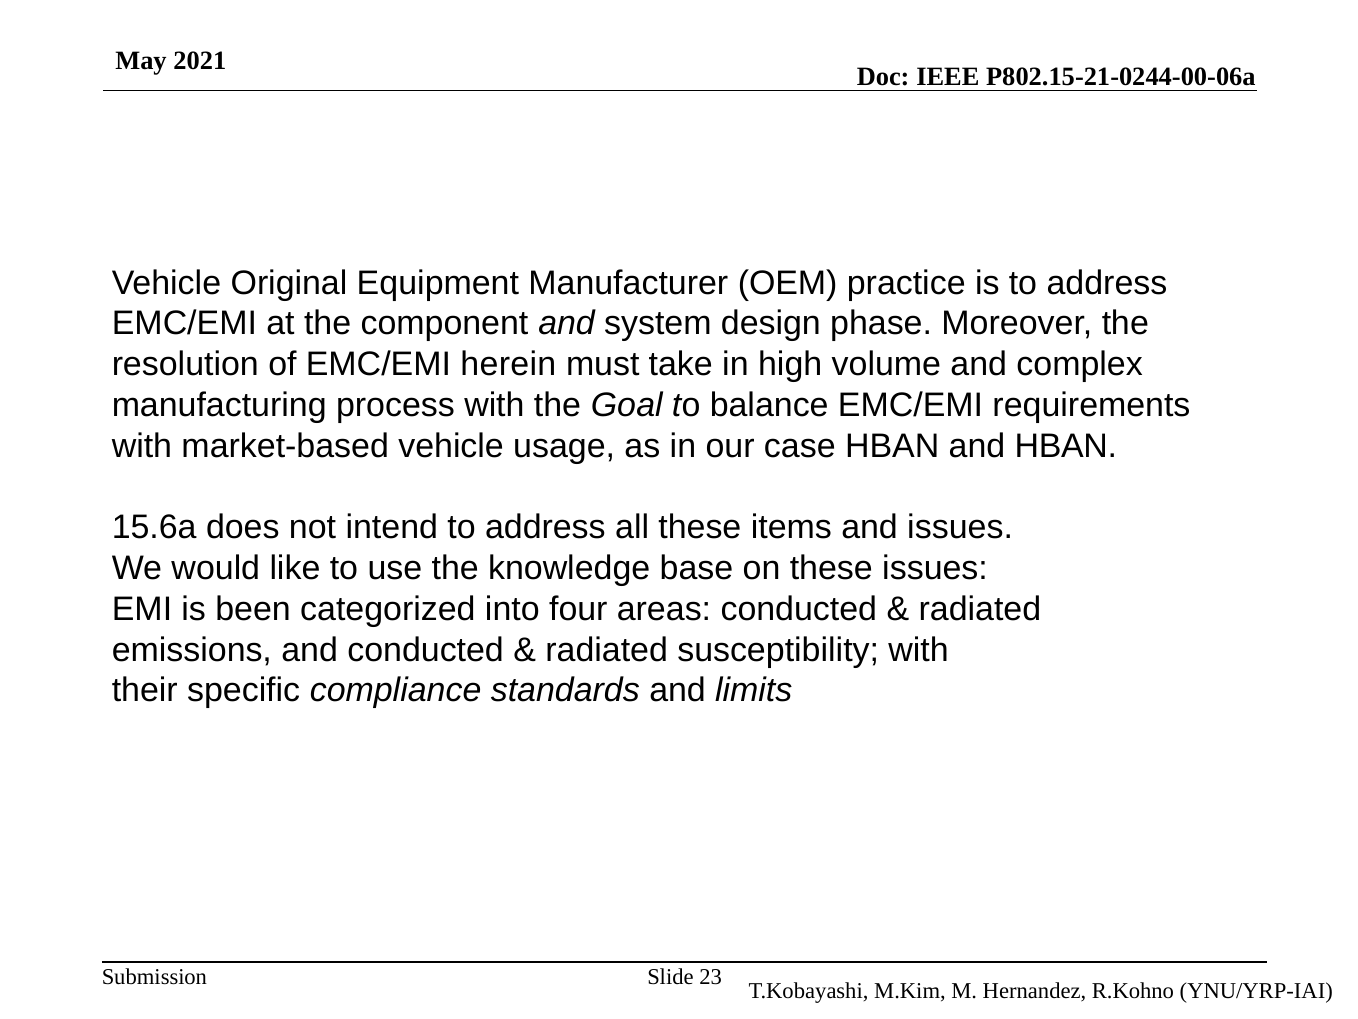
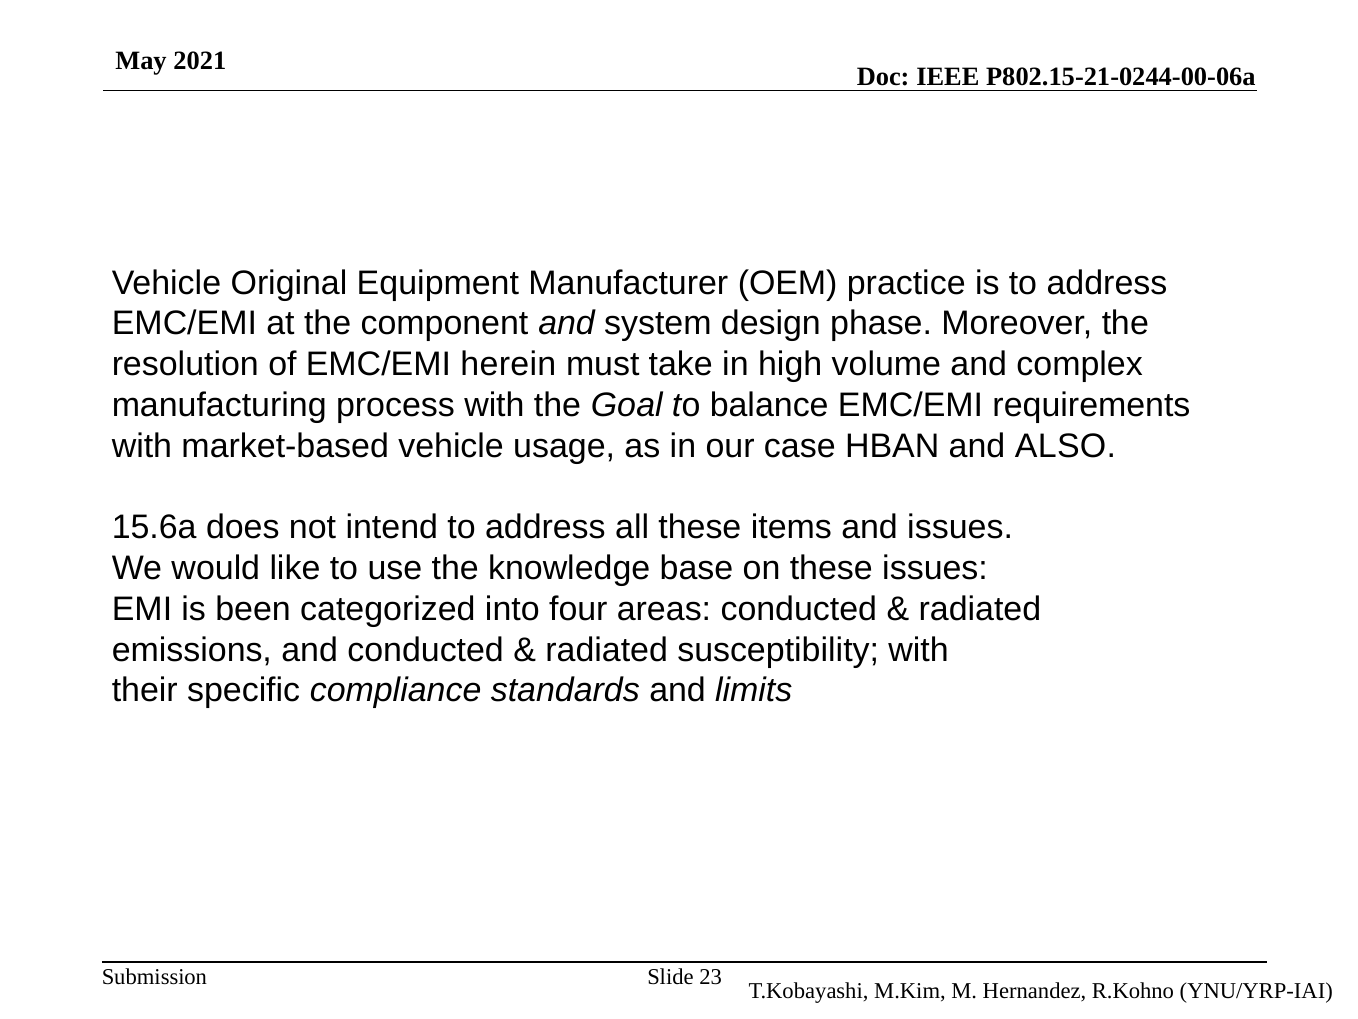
and HBAN: HBAN -> ALSO
